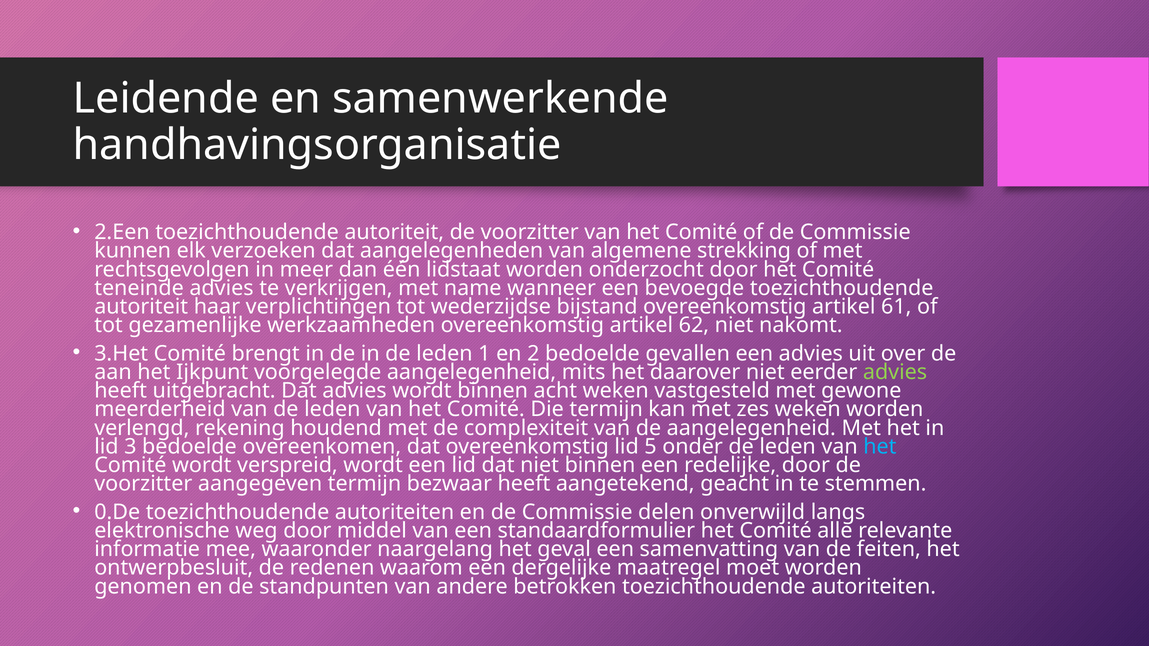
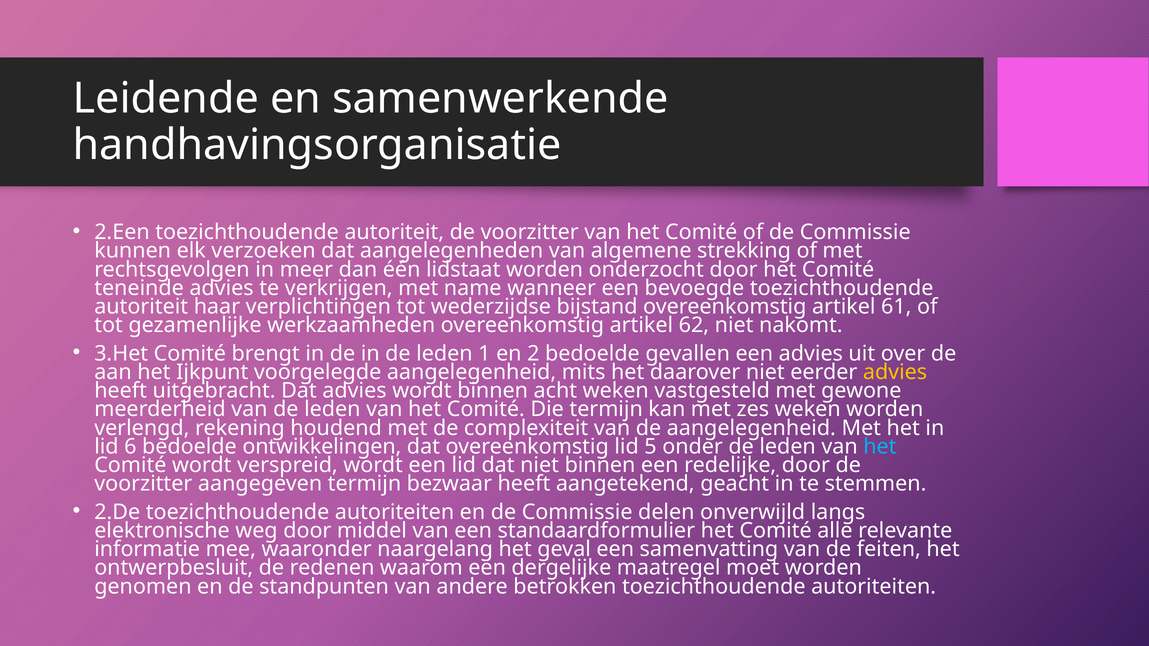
advies at (895, 372) colour: light green -> yellow
3: 3 -> 6
overeenkomen: overeenkomen -> ontwikkelingen
0.De: 0.De -> 2.De
